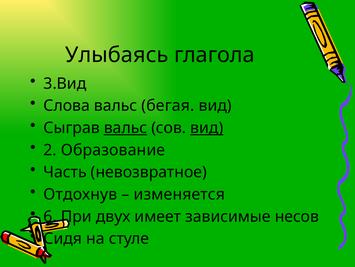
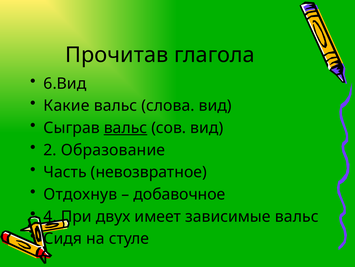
Улыбаясь: Улыбаясь -> Прочитав
3.Вид: 3.Вид -> 6.Вид
Слова: Слова -> Какие
бегая: бегая -> слова
вид at (207, 128) underline: present -> none
изменяется: изменяется -> добавочное
6: 6 -> 4
зависимые несов: несов -> вальс
